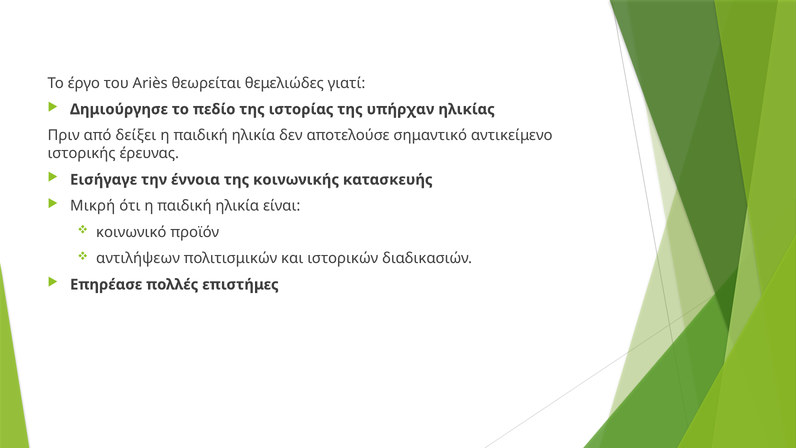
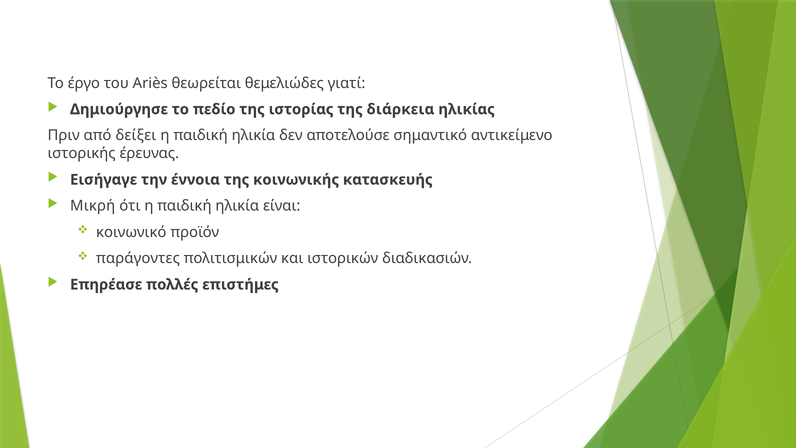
υπήρχαν: υπήρχαν -> διάρκεια
αντιλήψεων: αντιλήψεων -> παράγοντες
